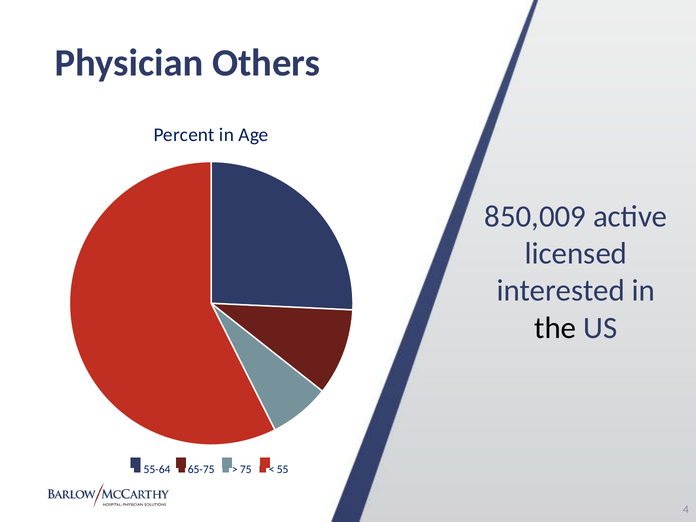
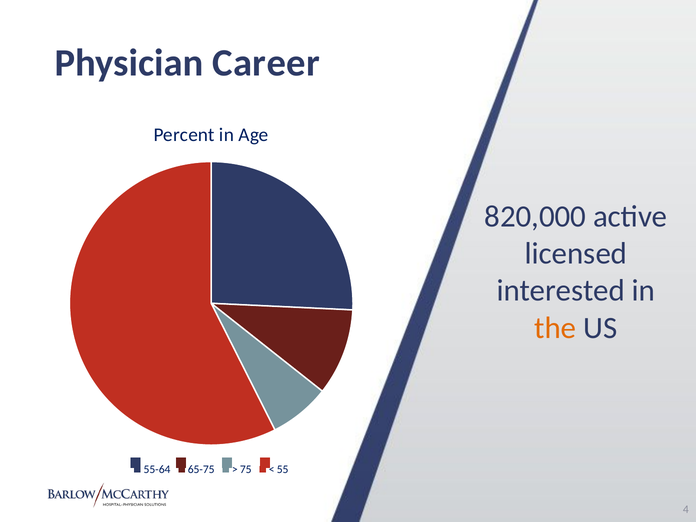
Others: Others -> Career
850,009: 850,009 -> 820,000
the colour: black -> orange
